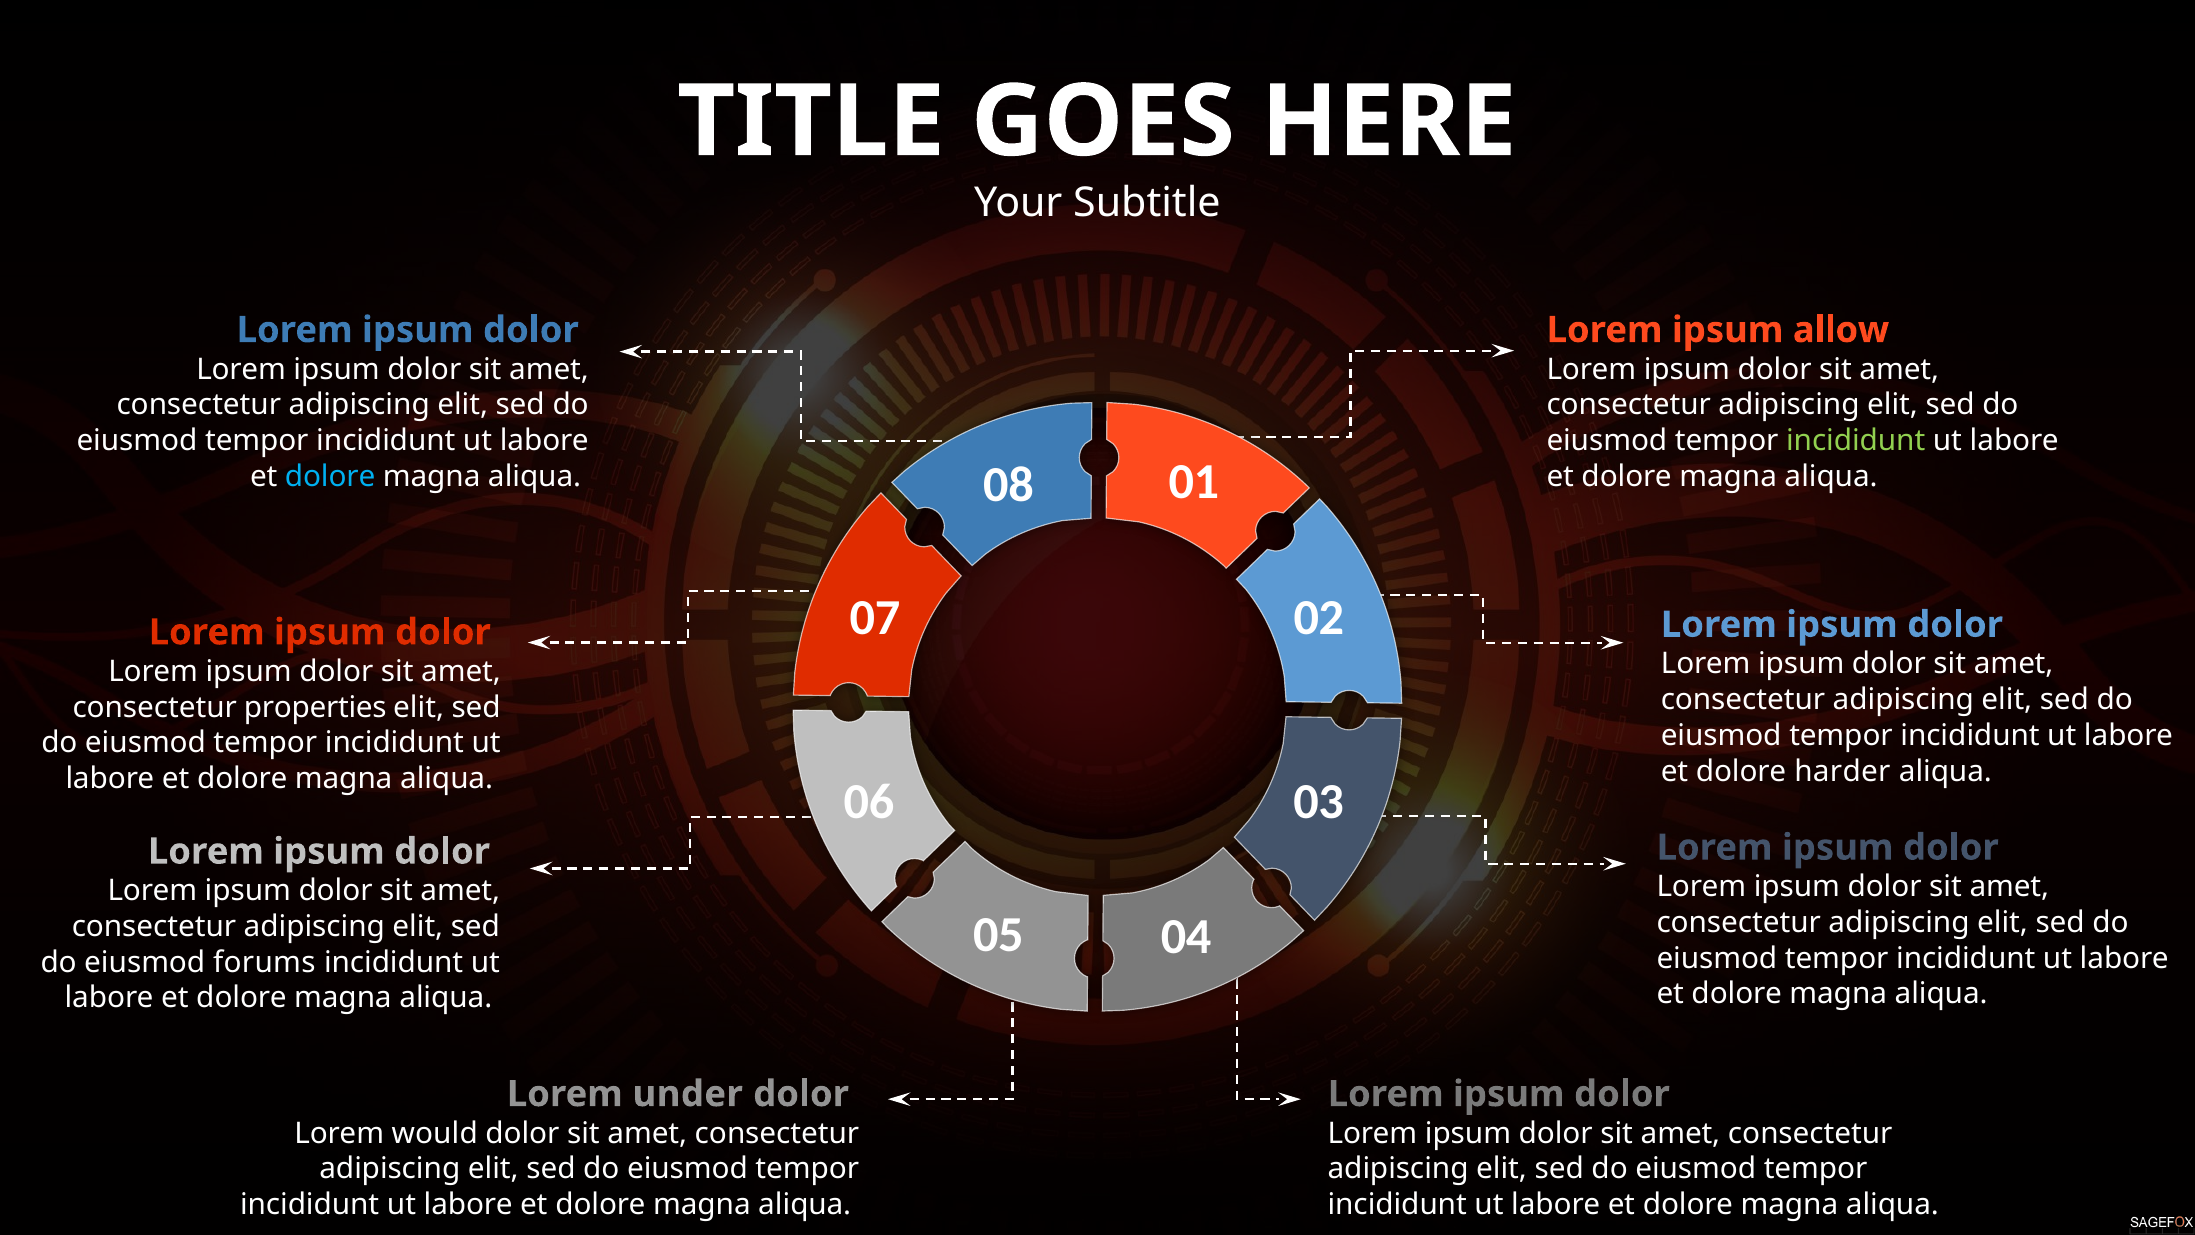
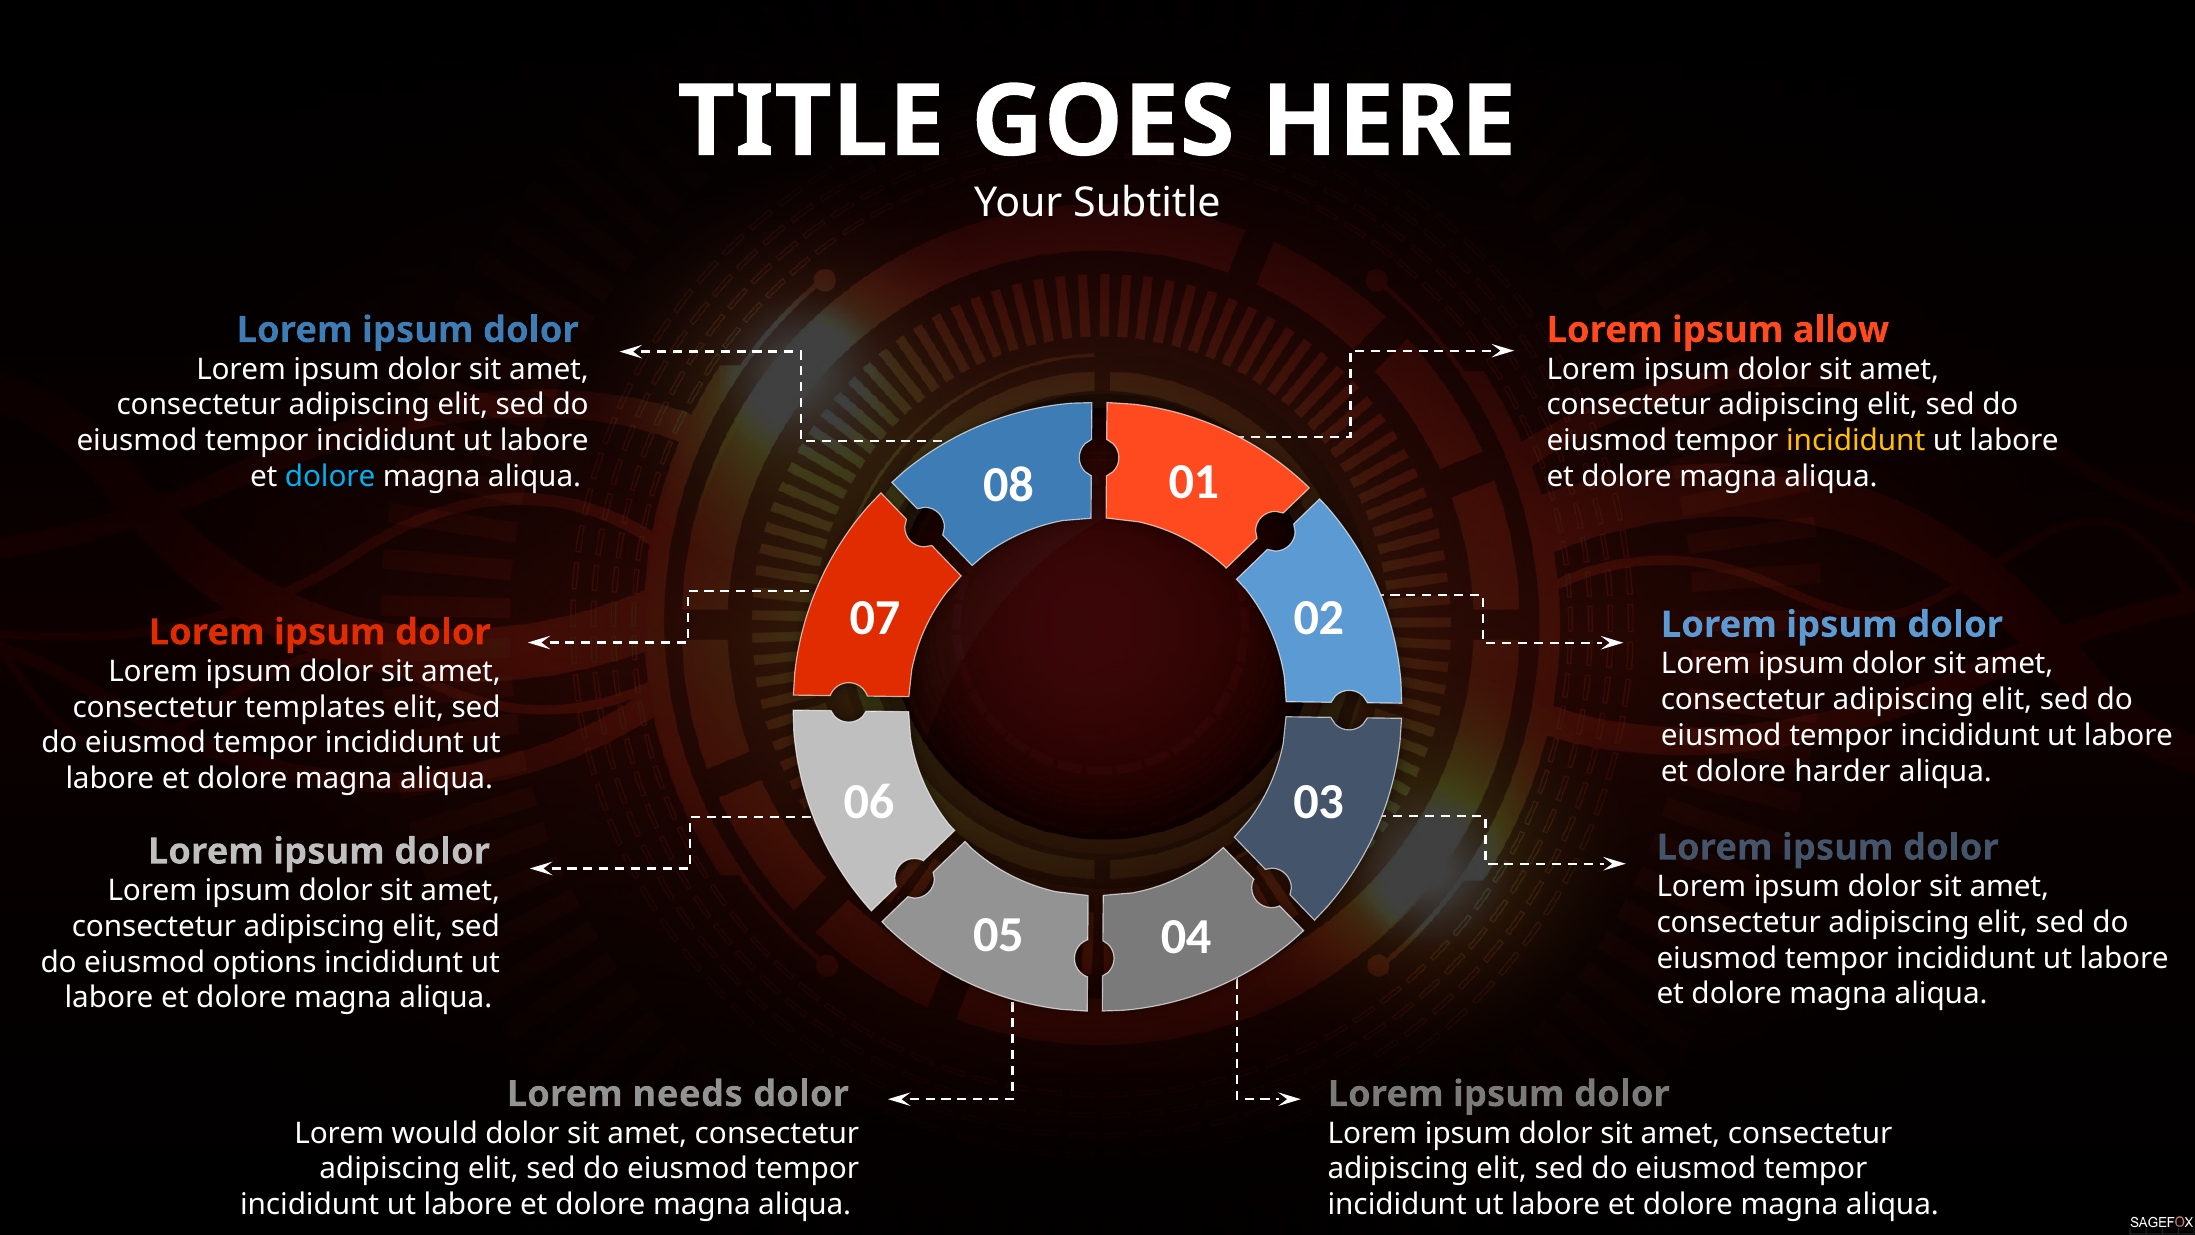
incididunt at (1856, 441) colour: light green -> yellow
properties: properties -> templates
forums: forums -> options
under: under -> needs
